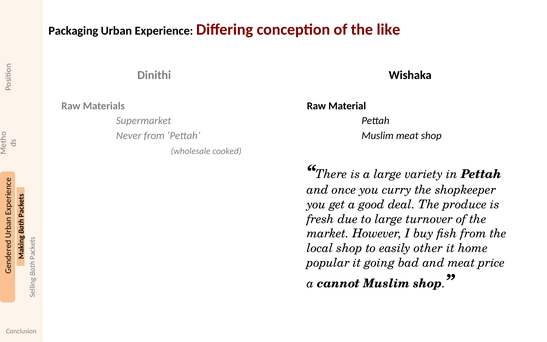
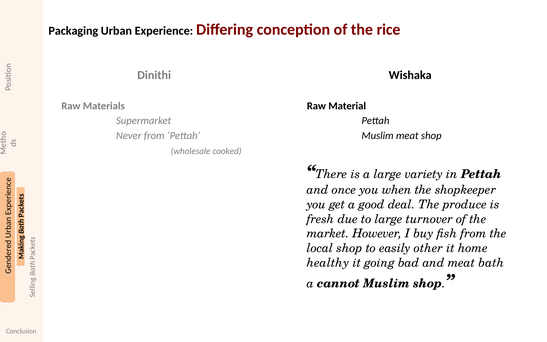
like: like -> rice
curry: curry -> when
popular: popular -> healthy
price: price -> bath
